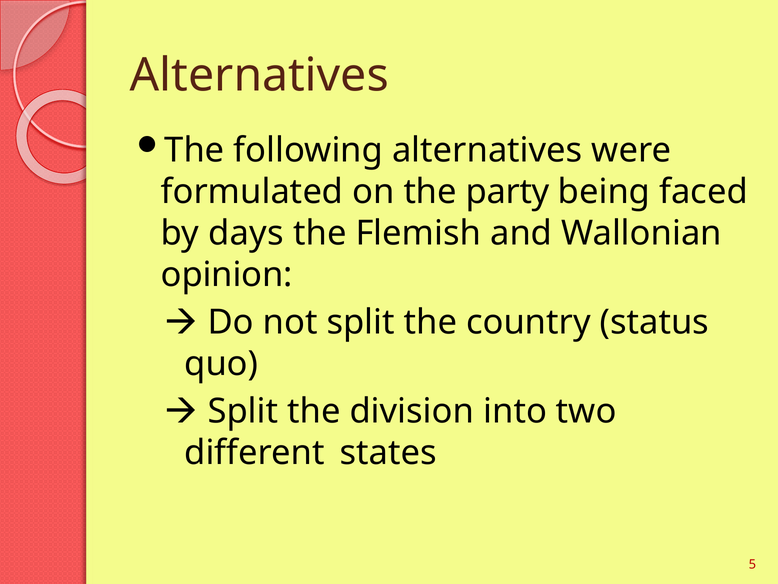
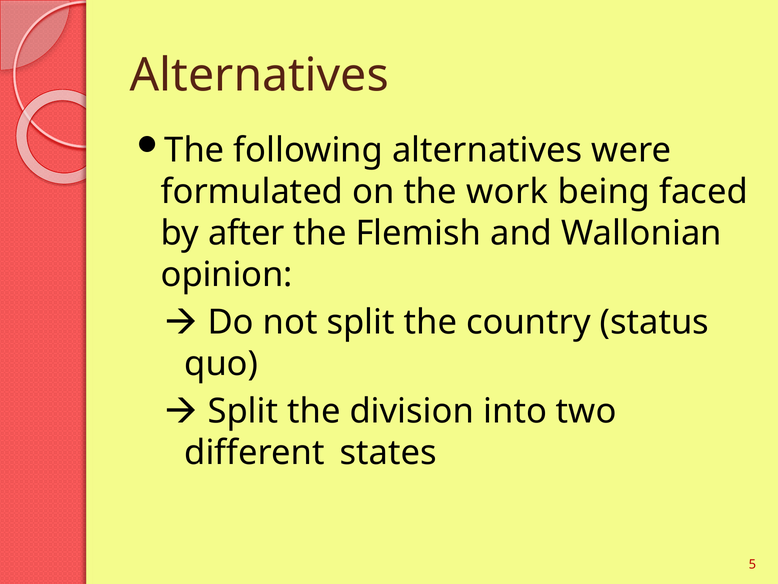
party: party -> work
days: days -> after
